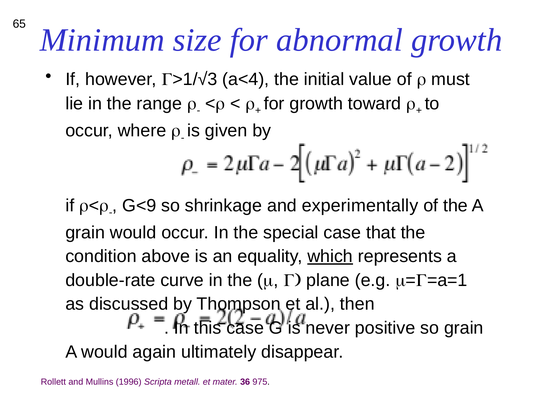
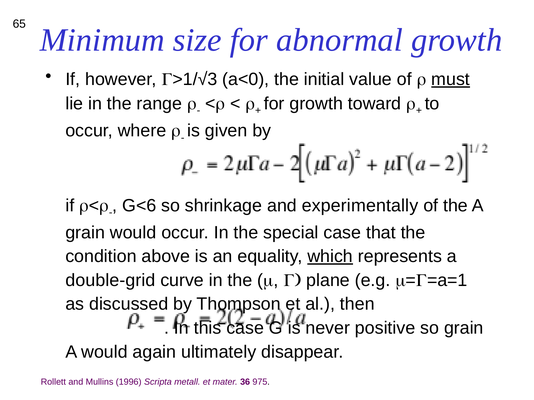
a<4: a<4 -> a<0
must underline: none -> present
G<9: G<9 -> G<6
double-rate: double-rate -> double-grid
